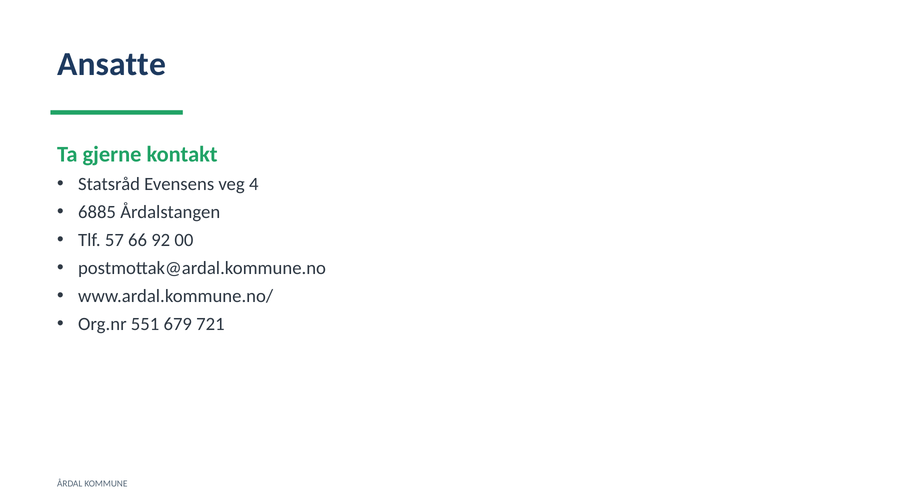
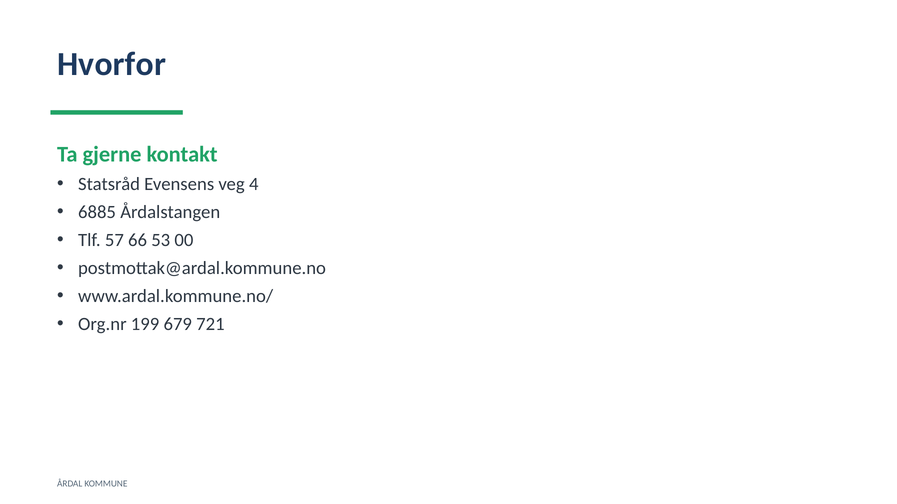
Ansatte: Ansatte -> Hvorfor
92: 92 -> 53
551: 551 -> 199
